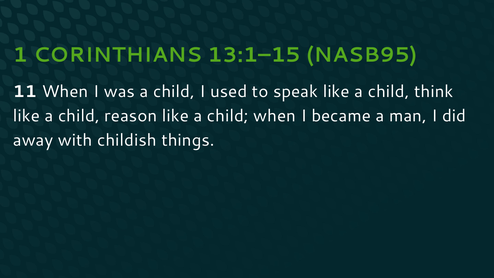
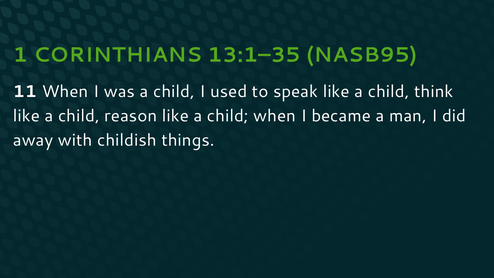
13:1–15: 13:1–15 -> 13:1–35
